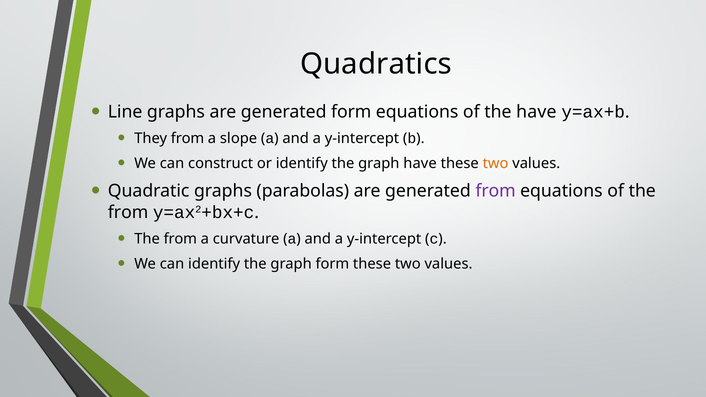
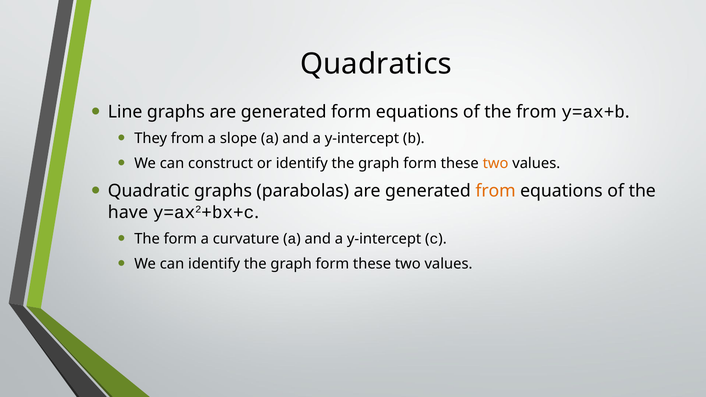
the have: have -> from
have at (420, 164): have -> form
from at (496, 191) colour: purple -> orange
from at (128, 212): from -> have
from at (180, 239): from -> form
